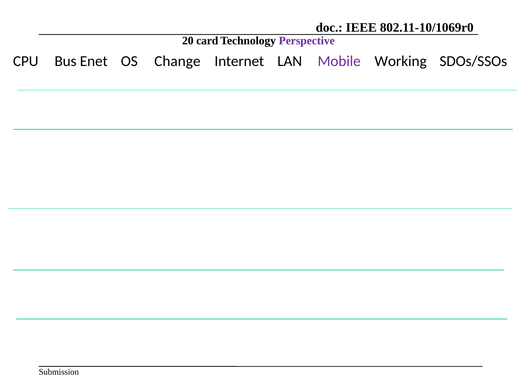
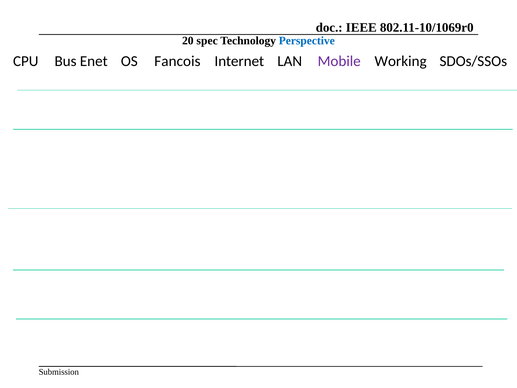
card: card -> spec
Perspective colour: purple -> blue
Change: Change -> Fancois
